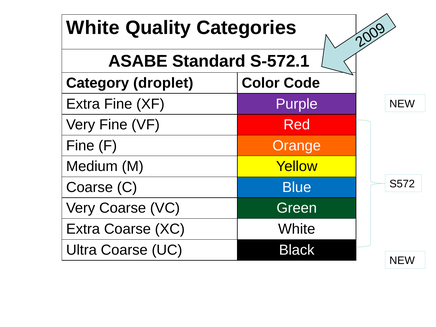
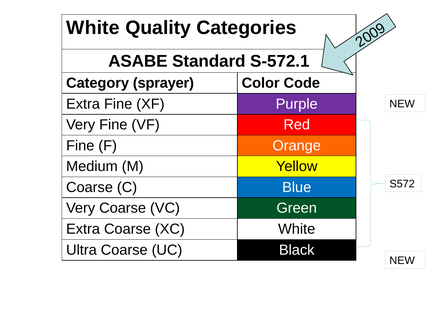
droplet: droplet -> sprayer
